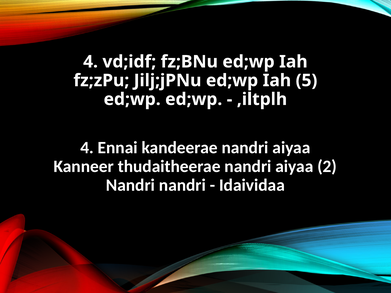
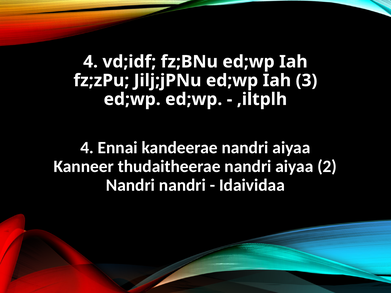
5: 5 -> 3
